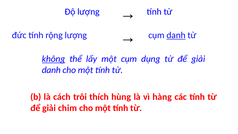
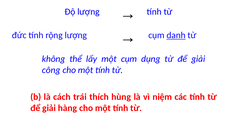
không underline: present -> none
danh at (51, 70): danh -> công
trôi: trôi -> trái
hàng: hàng -> niệm
chim: chim -> hàng
